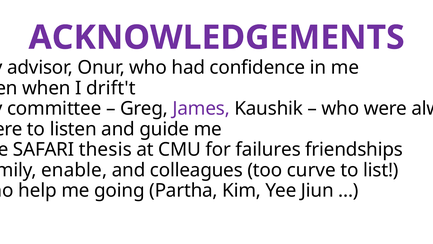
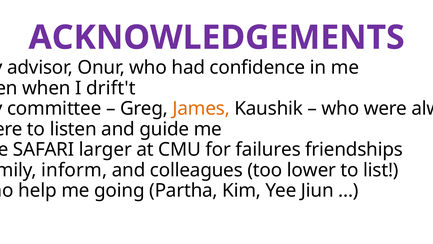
James colour: purple -> orange
thesis: thesis -> larger
enable: enable -> inform
curve: curve -> lower
